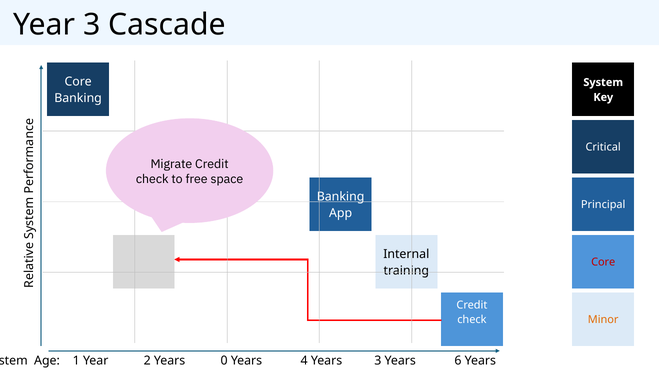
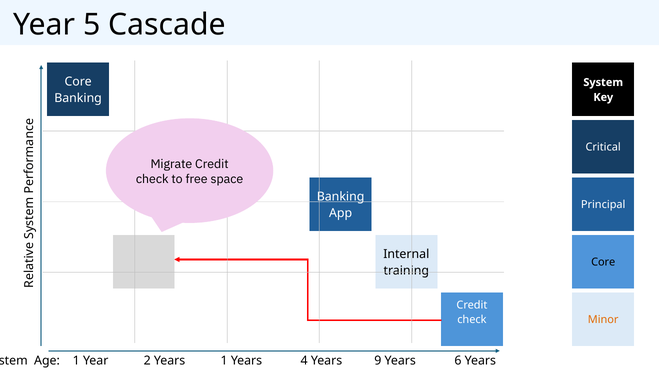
Year 3: 3 -> 5
Core at (603, 262) colour: red -> black
Years 0: 0 -> 1
Years 3: 3 -> 9
